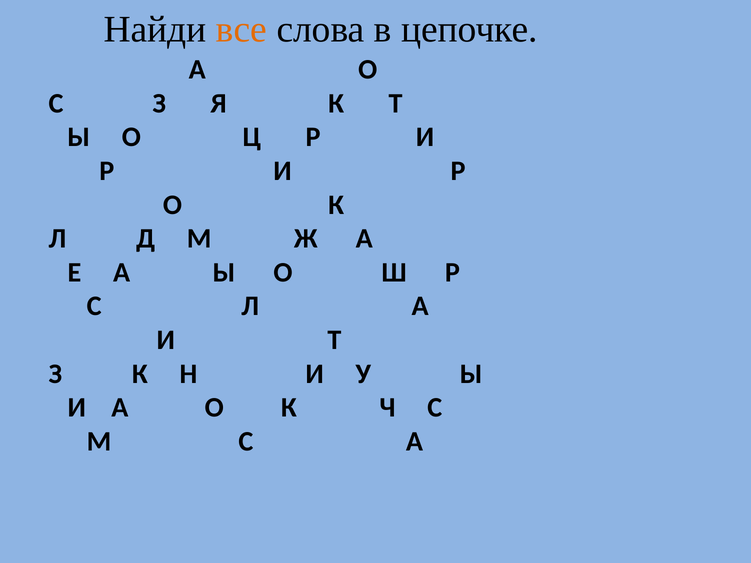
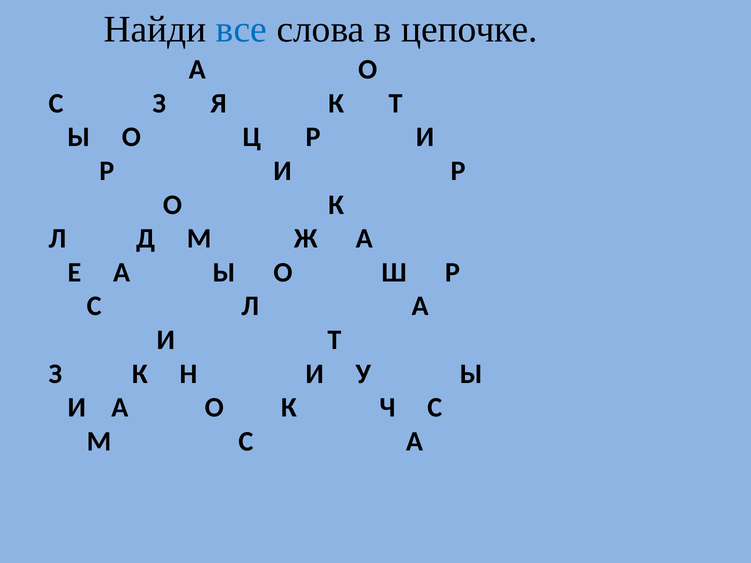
все colour: orange -> blue
